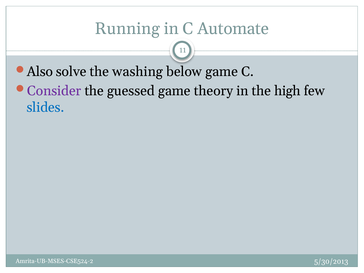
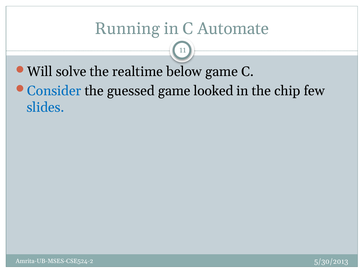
Also: Also -> Will
washing: washing -> realtime
Consider colour: purple -> blue
theory: theory -> looked
high: high -> chip
